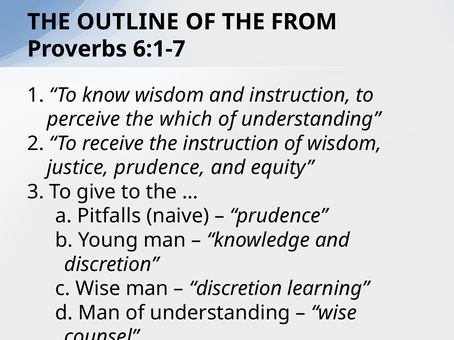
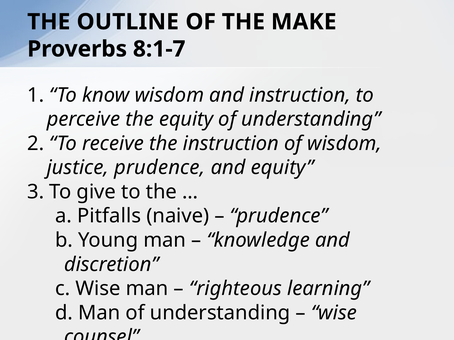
FROM: FROM -> MAKE
6:1-7: 6:1-7 -> 8:1-7
the which: which -> equity
discretion at (236, 289): discretion -> righteous
